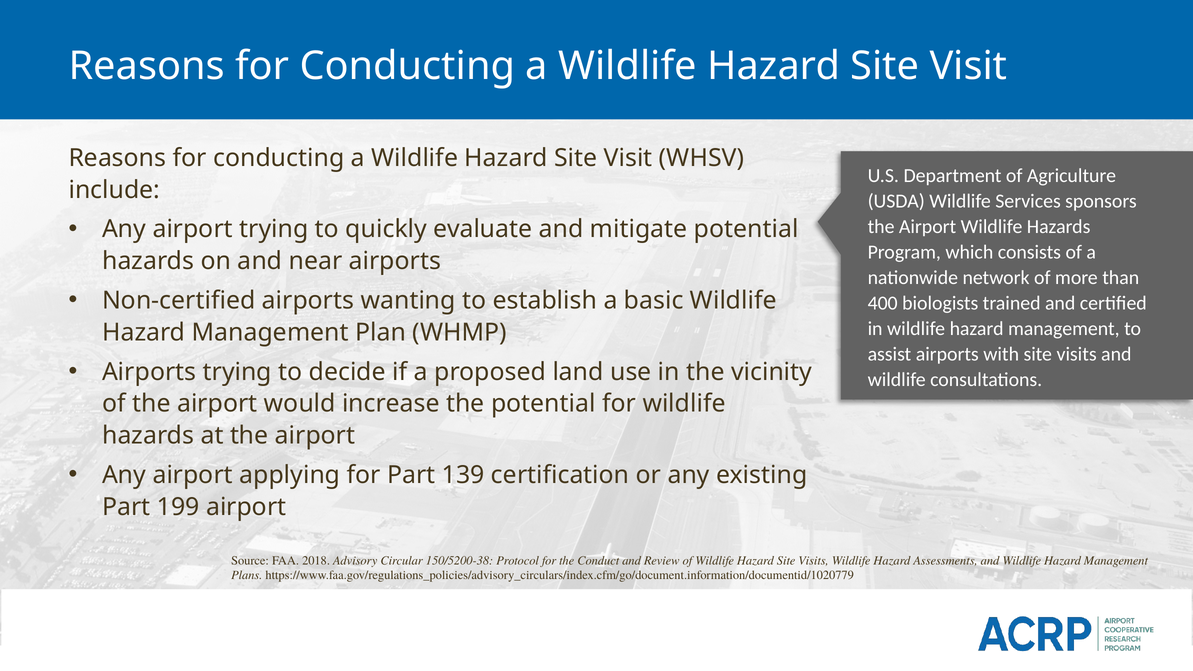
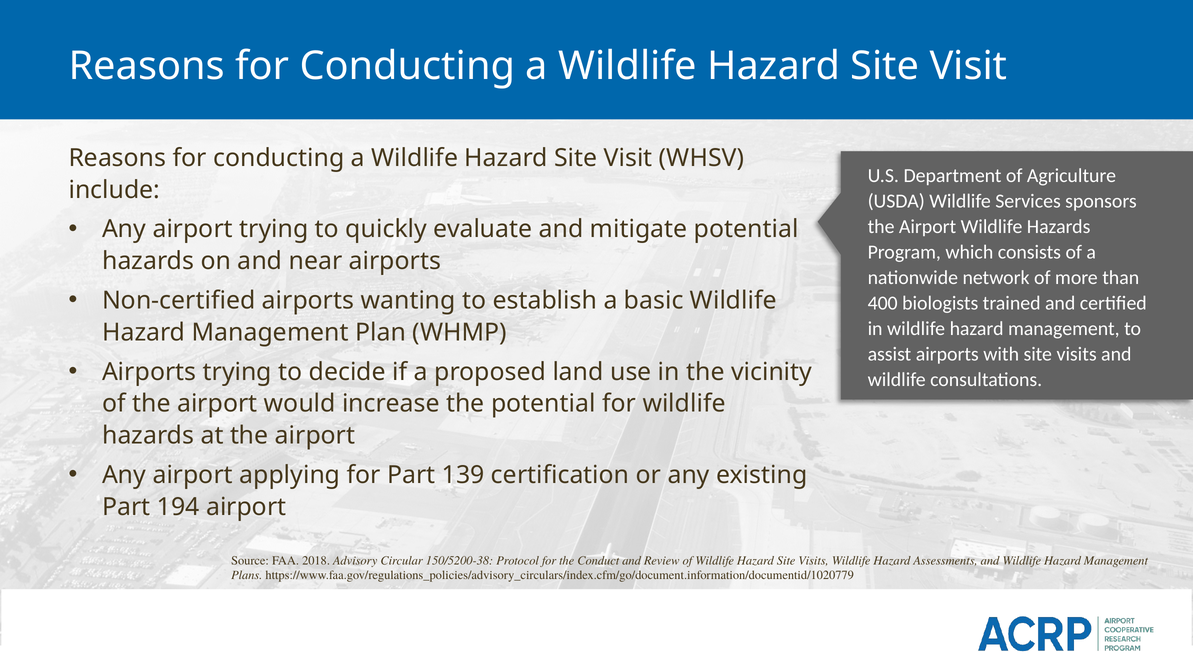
199: 199 -> 194
